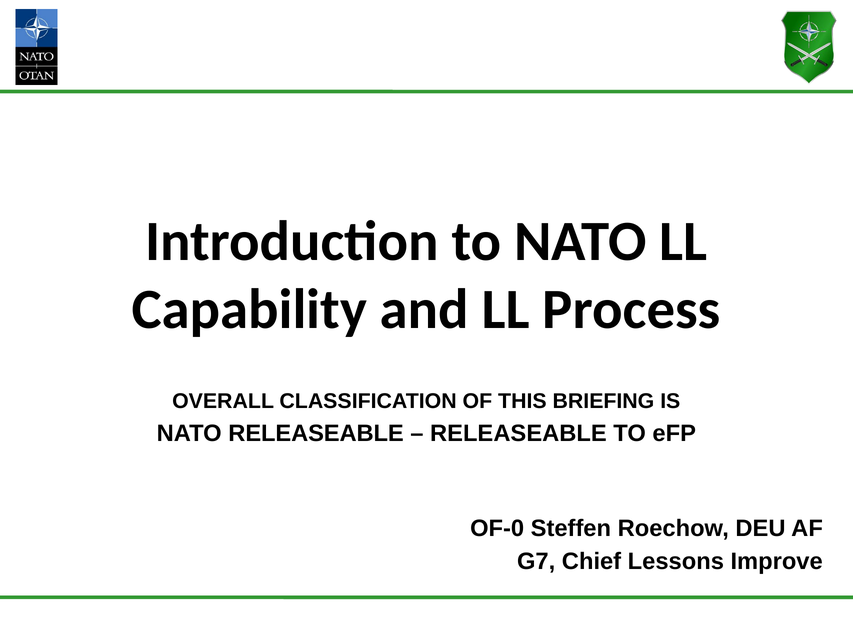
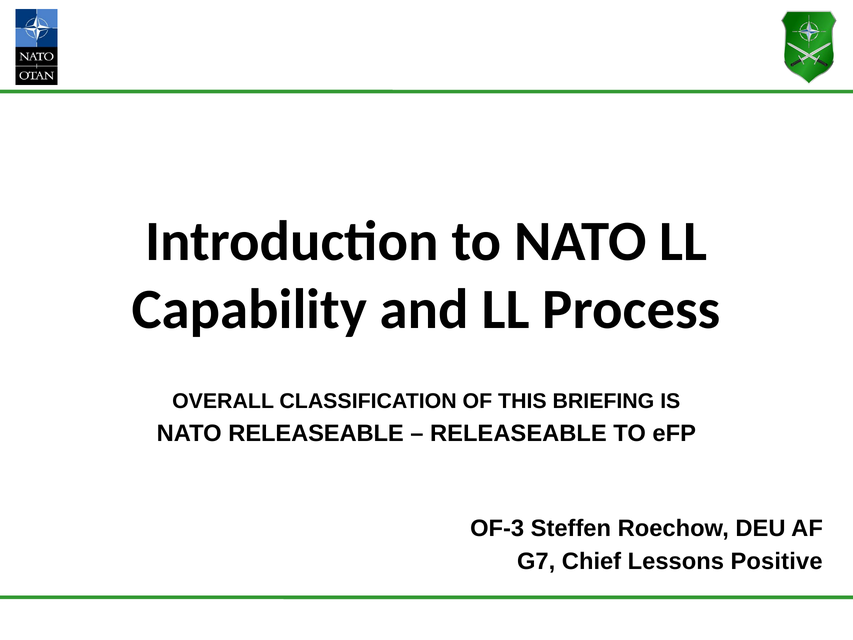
OF-0: OF-0 -> OF-3
Improve: Improve -> Positive
